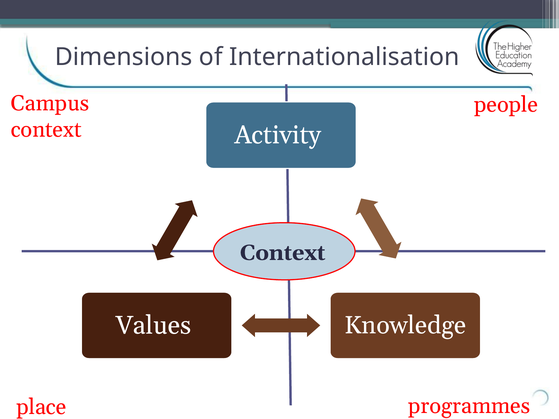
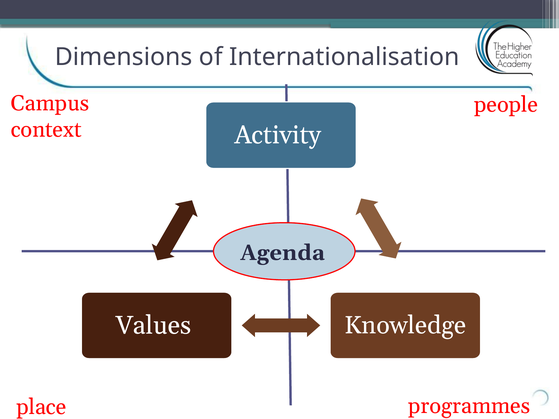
Context at (283, 253): Context -> Agenda
